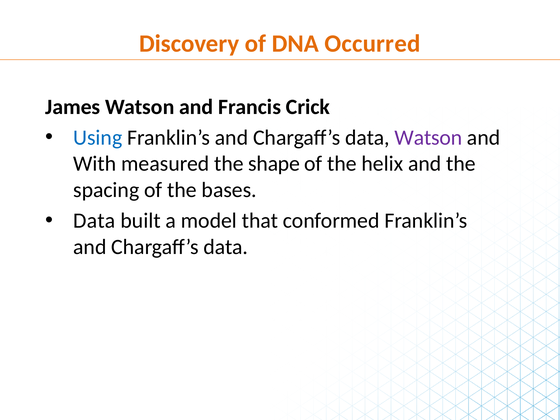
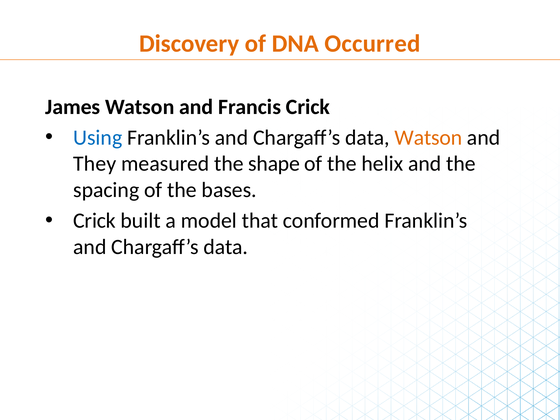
Watson at (428, 138) colour: purple -> orange
With: With -> They
Data at (94, 221): Data -> Crick
